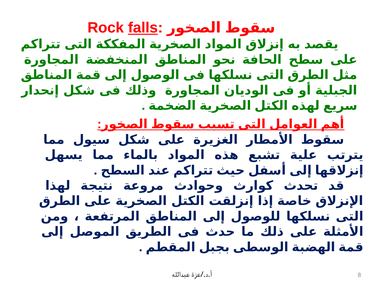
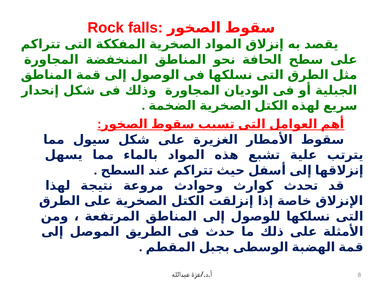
falls underline: present -> none
